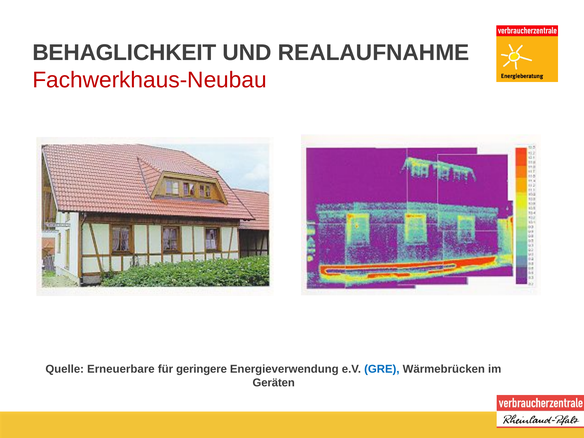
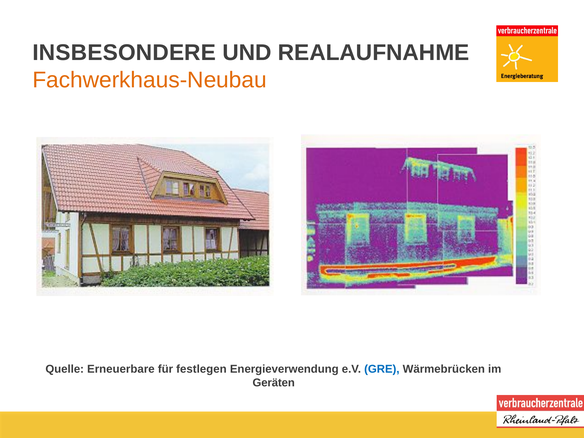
BEHAGLICHKEIT: BEHAGLICHKEIT -> INSBESONDERE
Fachwerkhaus-Neubau colour: red -> orange
geringere: geringere -> festlegen
